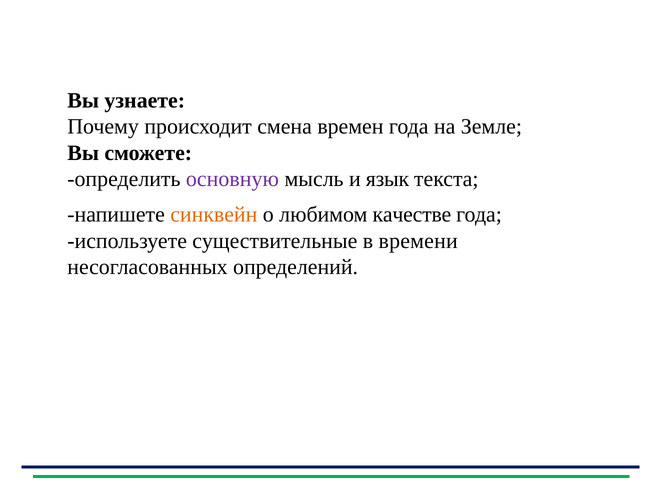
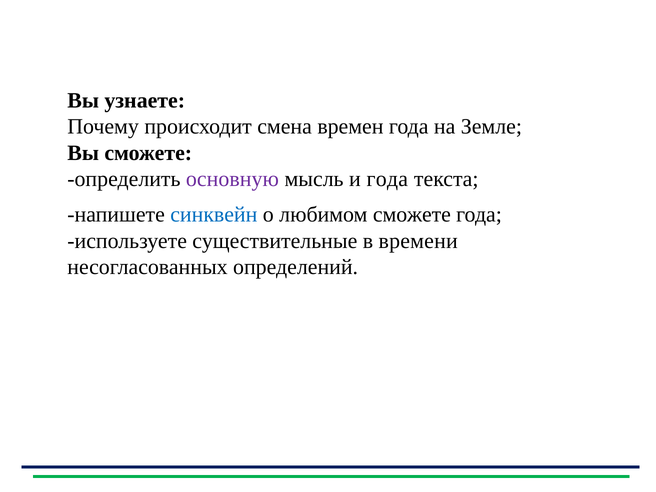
и язык: язык -> года
синквейн colour: orange -> blue
любимом качестве: качестве -> сможете
